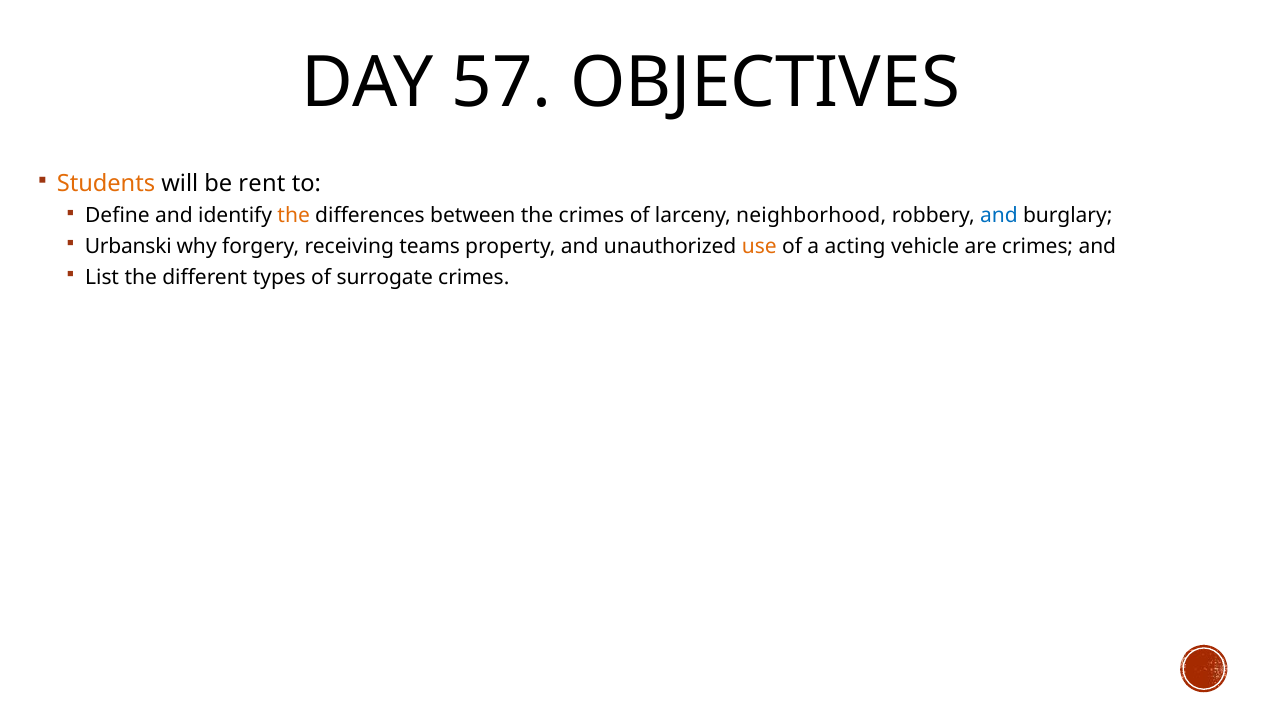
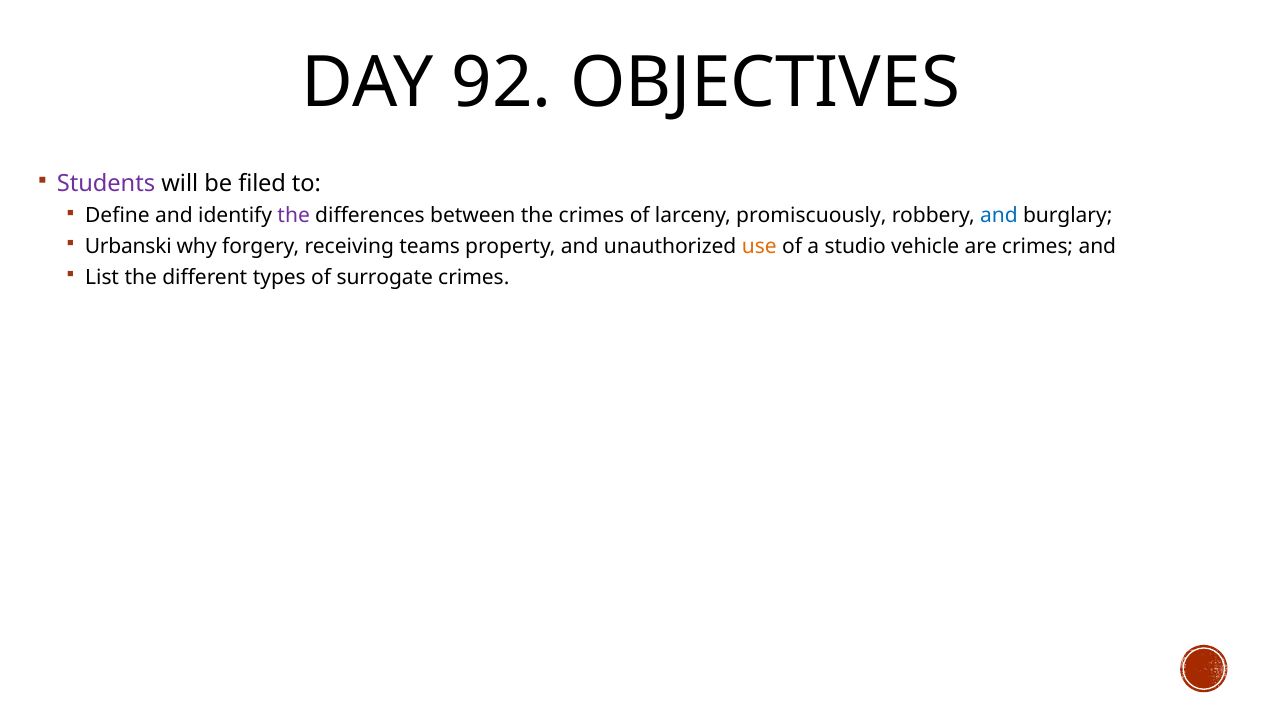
57: 57 -> 92
Students colour: orange -> purple
rent: rent -> filed
the at (294, 216) colour: orange -> purple
neighborhood: neighborhood -> promiscuously
acting: acting -> studio
